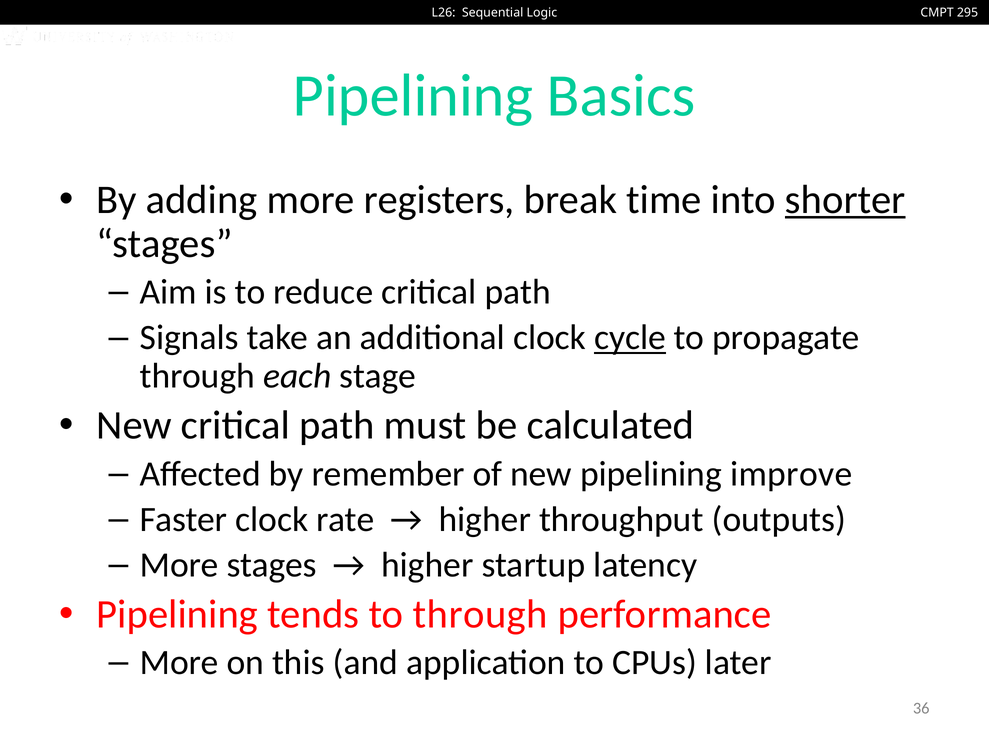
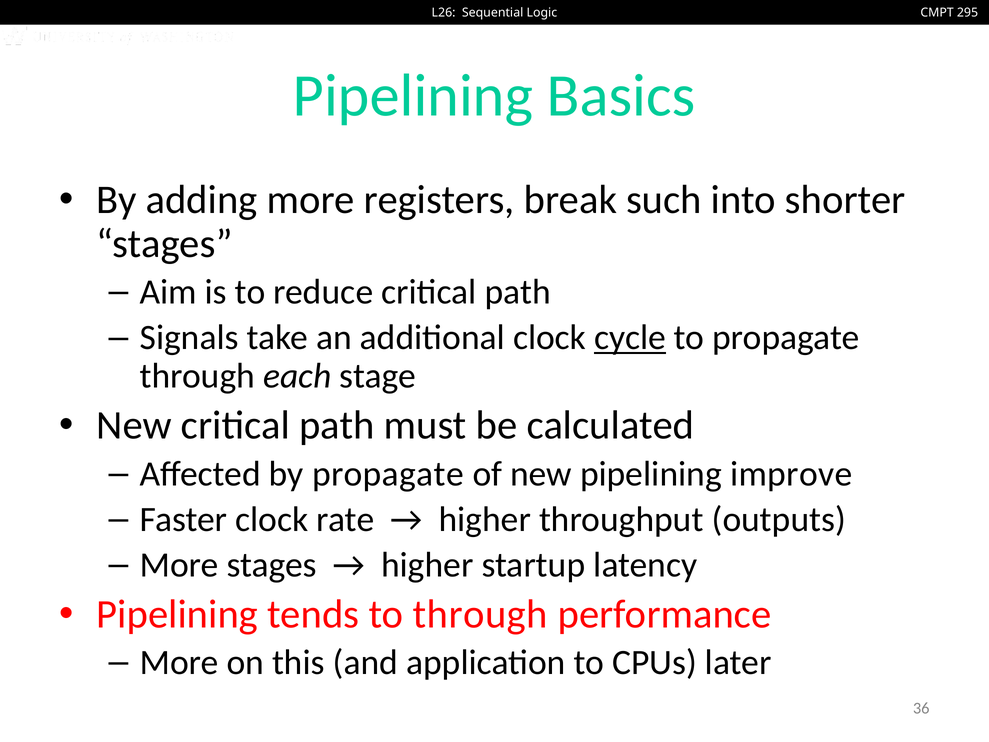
time: time -> such
shorter underline: present -> none
by remember: remember -> propagate
